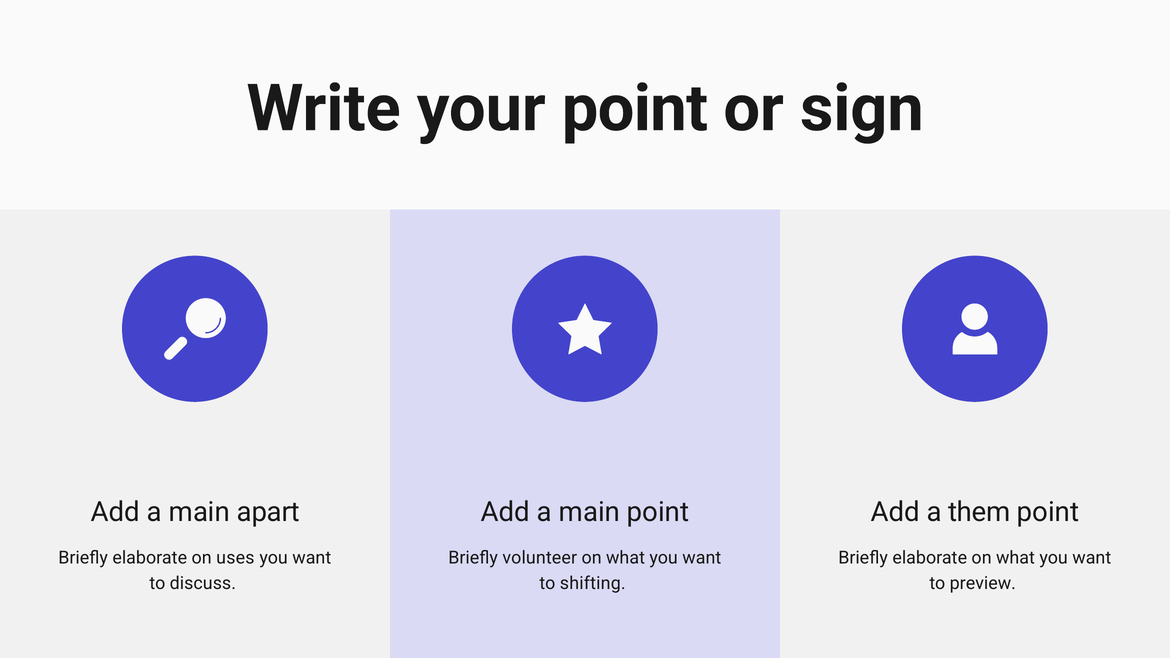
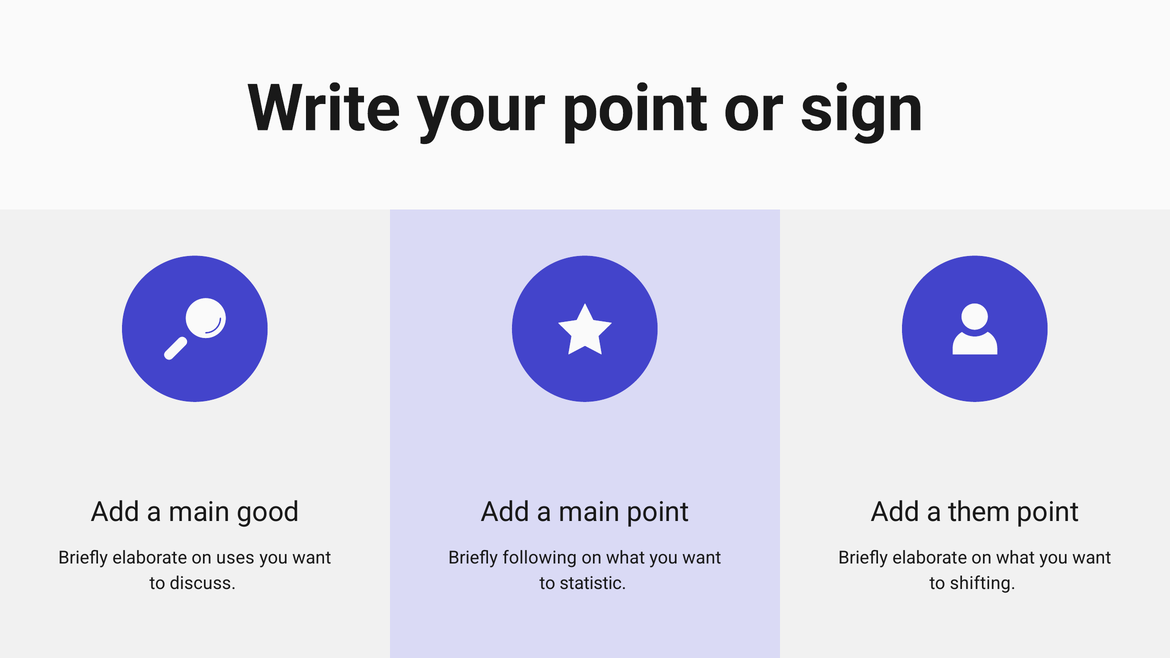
apart: apart -> good
volunteer: volunteer -> following
shifting: shifting -> statistic
preview: preview -> shifting
